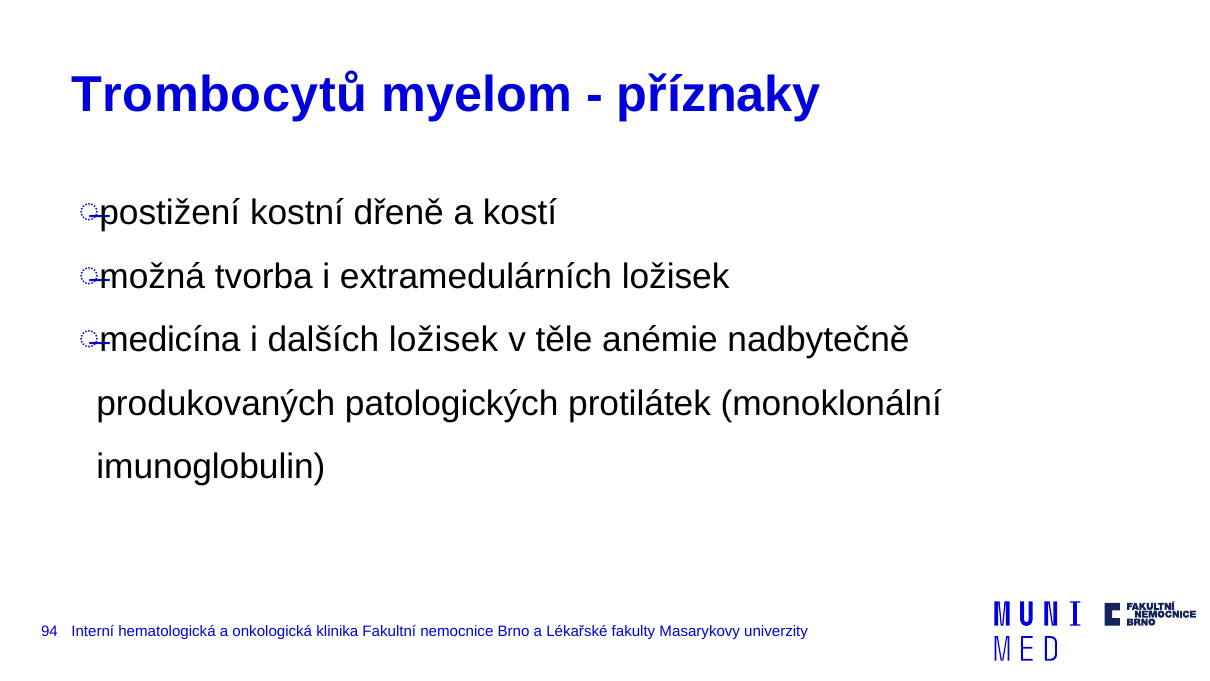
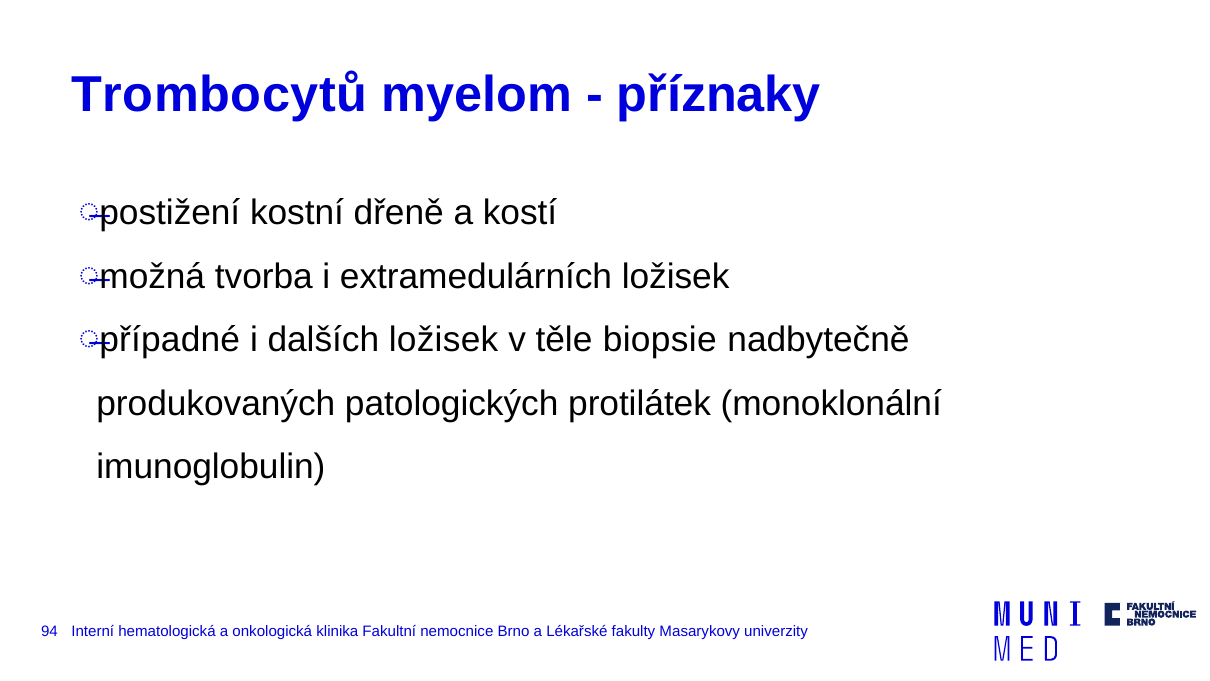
medicína: medicína -> případné
anémie: anémie -> biopsie
